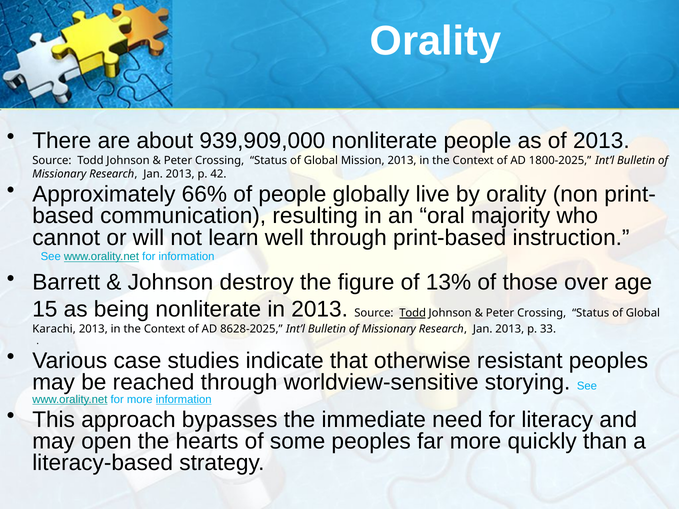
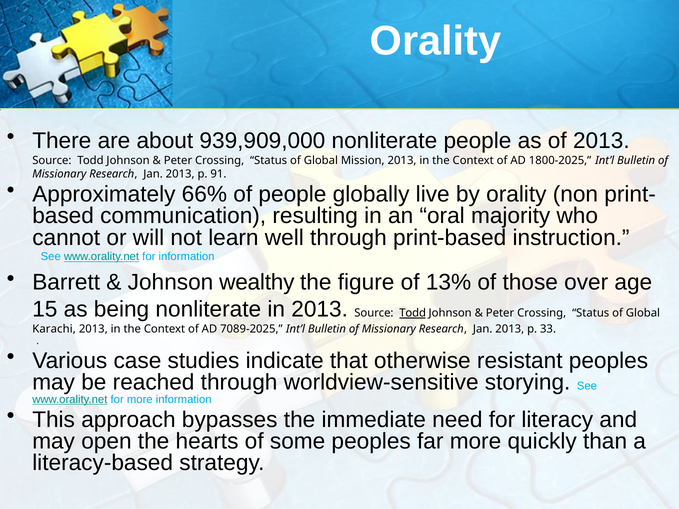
42: 42 -> 91
destroy: destroy -> wealthy
8628-2025: 8628-2025 -> 7089-2025
information at (184, 399) underline: present -> none
